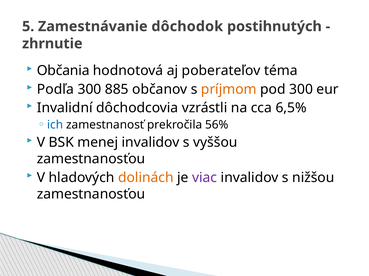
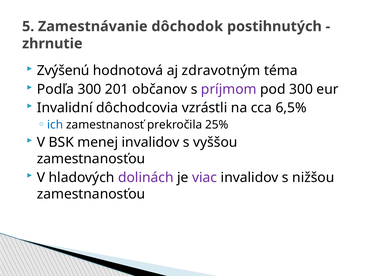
Občania: Občania -> Zvýšenú
poberateľov: poberateľov -> zdravotným
885: 885 -> 201
príjmom colour: orange -> purple
56%: 56% -> 25%
dolinách colour: orange -> purple
